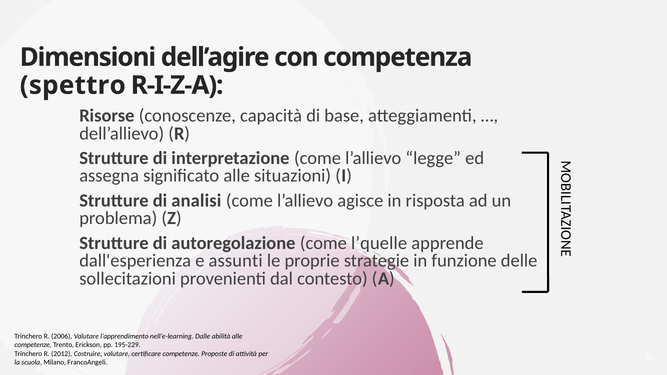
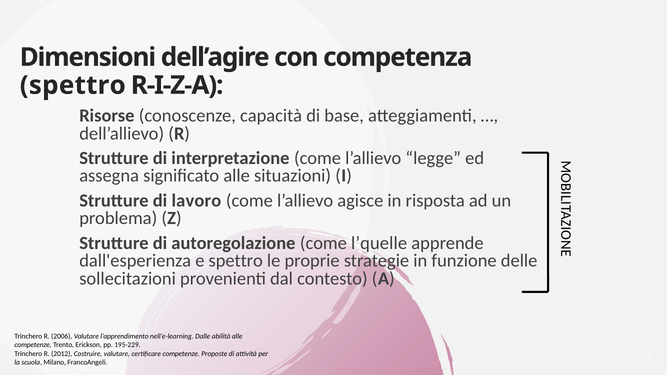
analisi: analisi -> lavoro
e assunti: assunti -> spettro
